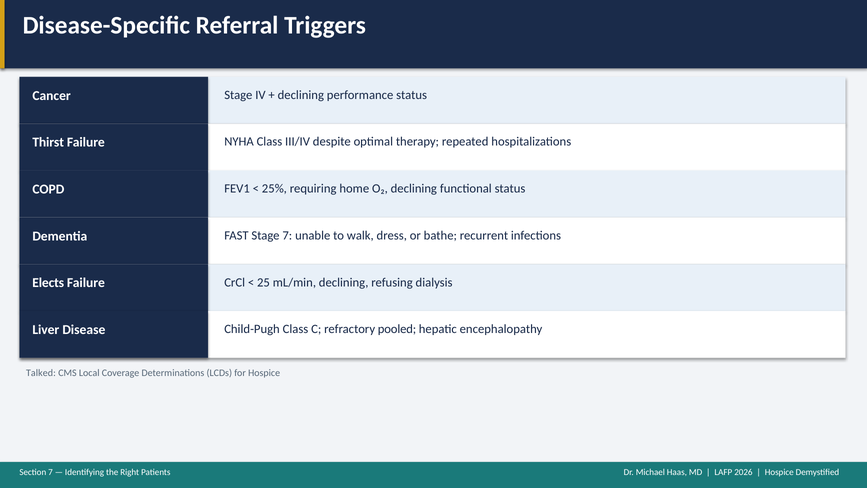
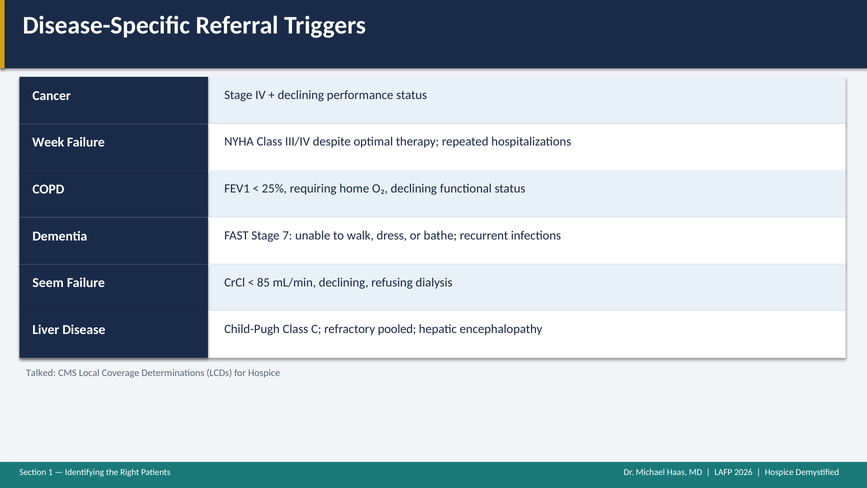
Thirst: Thirst -> Week
Elects: Elects -> Seem
25: 25 -> 85
Section 7: 7 -> 1
